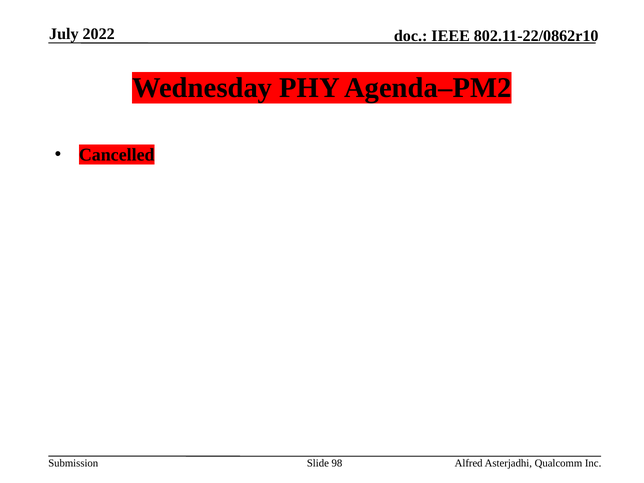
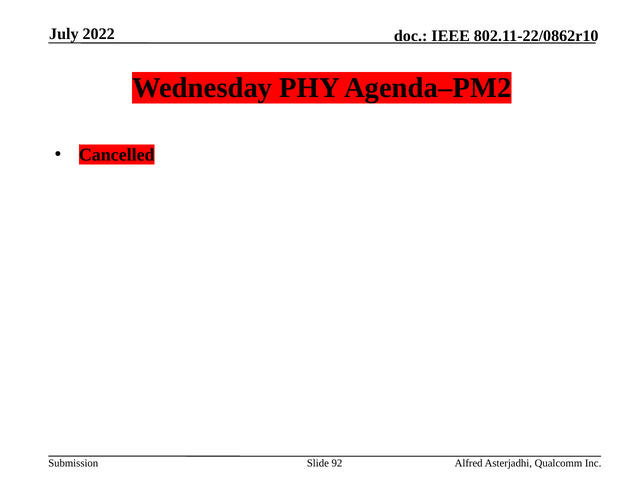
98: 98 -> 92
